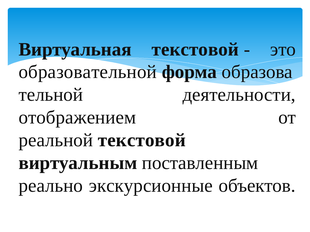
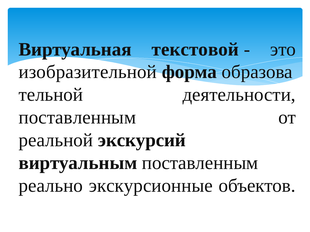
образовательной: образовательной -> изобразительной
отображением at (77, 118): отображением -> поставленным
реальной текстовой: текстовой -> экскурсий
